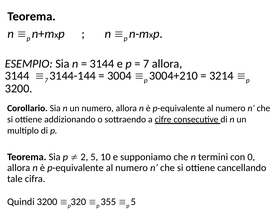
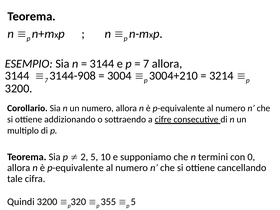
3144-144: 3144-144 -> 3144-908
